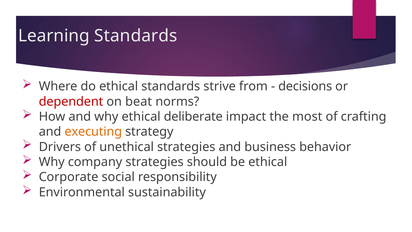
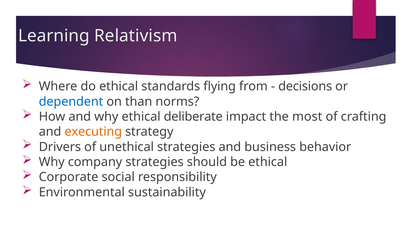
Learning Standards: Standards -> Relativism
strive: strive -> flying
dependent colour: red -> blue
beat: beat -> than
